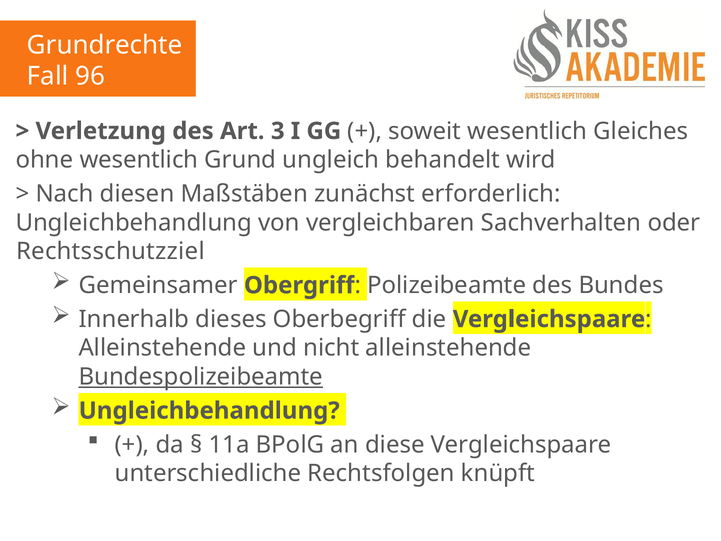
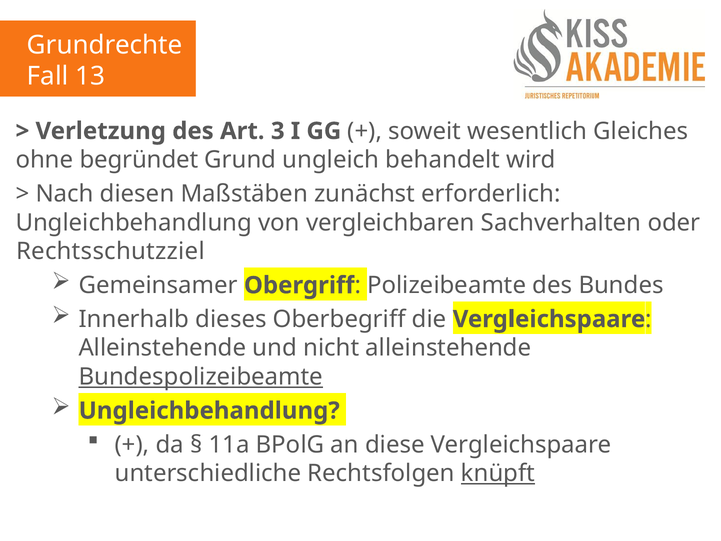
96: 96 -> 13
ohne wesentlich: wesentlich -> begründet
knüpft underline: none -> present
